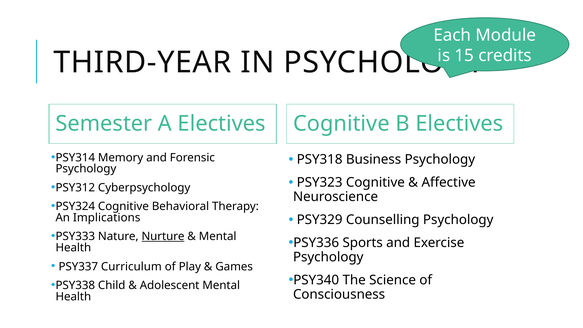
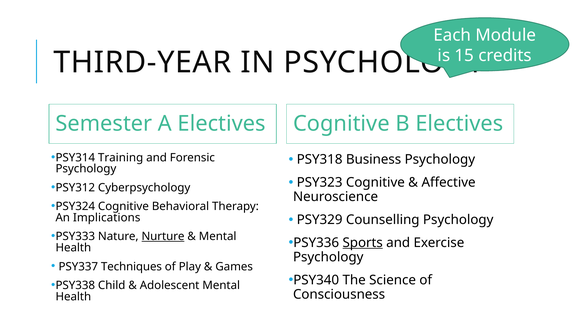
Memory: Memory -> Training
Sports underline: none -> present
Curriculum: Curriculum -> Techniques
